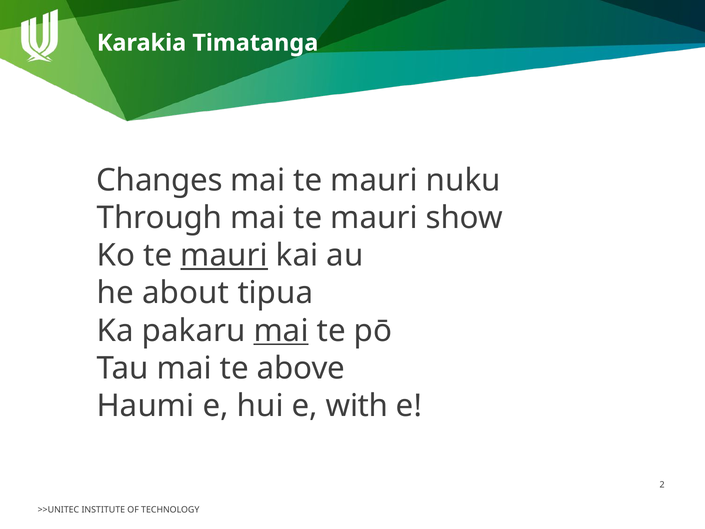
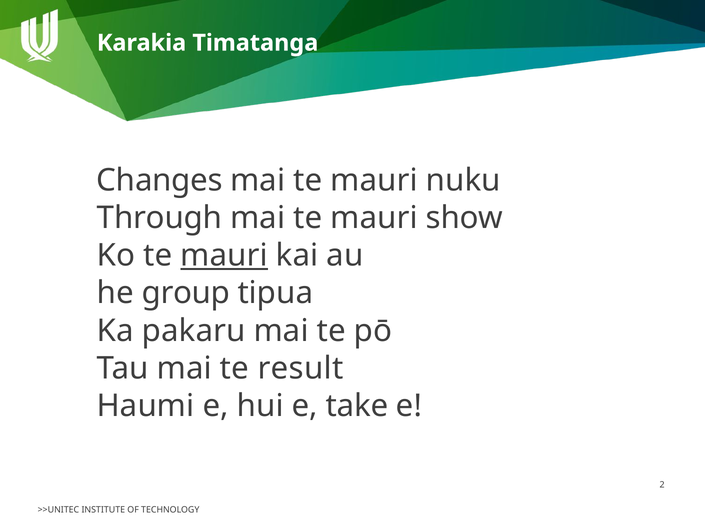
about: about -> group
mai at (281, 331) underline: present -> none
above: above -> result
with: with -> take
